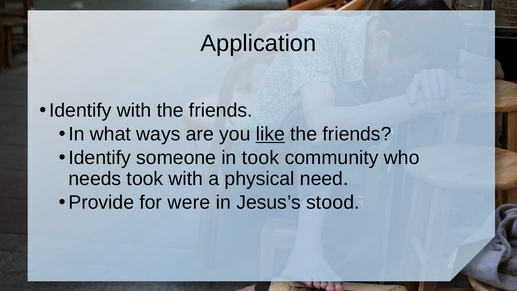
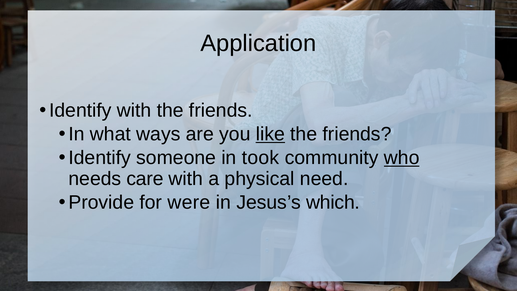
who underline: none -> present
needs took: took -> care
stood: stood -> which
